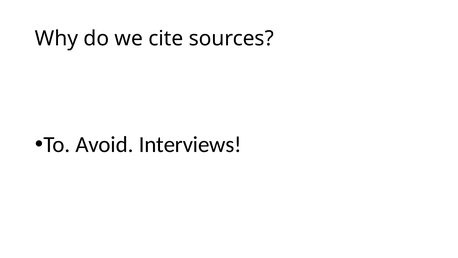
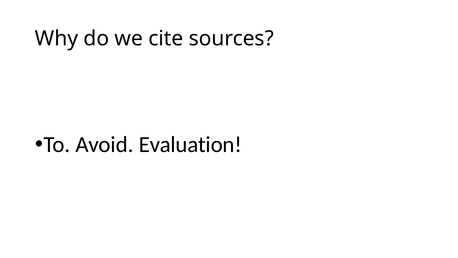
Interviews: Interviews -> Evaluation
